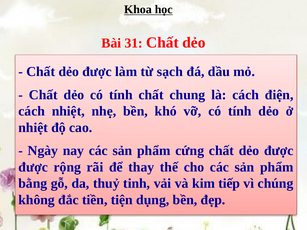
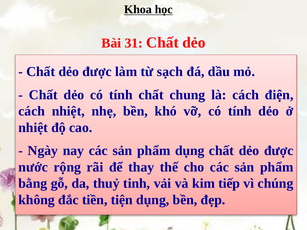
phẩm cứng: cứng -> dụng
được at (33, 167): được -> nước
